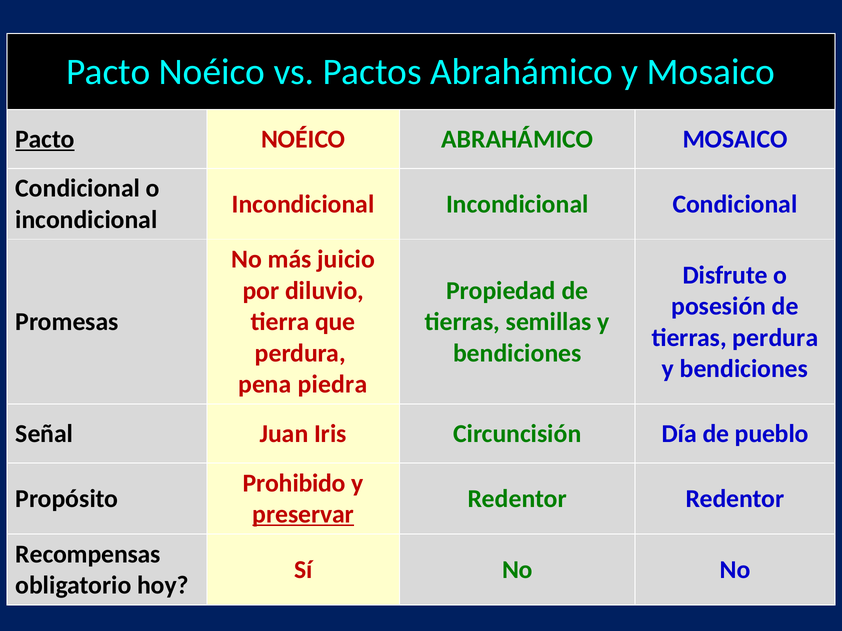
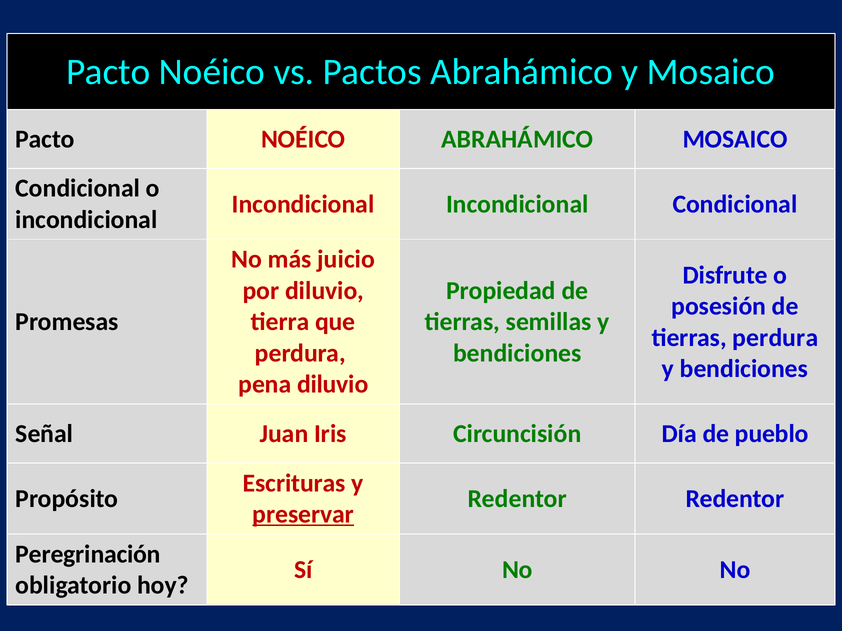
Pacto at (45, 139) underline: present -> none
pena piedra: piedra -> diluvio
Prohibido: Prohibido -> Escrituras
Recompensas: Recompensas -> Peregrinación
